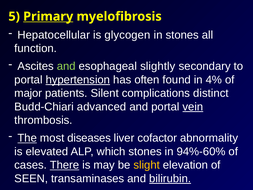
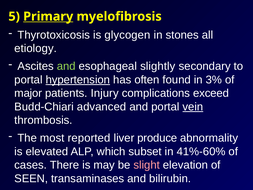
Hepatocellular: Hepatocellular -> Thyrotoxicosis
function: function -> etiology
4%: 4% -> 3%
Silent: Silent -> Injury
distinct: distinct -> exceed
The underline: present -> none
diseases: diseases -> reported
cofactor: cofactor -> produce
which stones: stones -> subset
94%-60%: 94%-60% -> 41%-60%
There underline: present -> none
slight colour: yellow -> pink
bilirubin underline: present -> none
